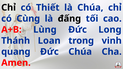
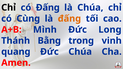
có Thiết: Thiết -> Đấng
đấng at (69, 19) colour: black -> orange
Lùng: Lùng -> Mình
Loan: Loan -> Bằng
